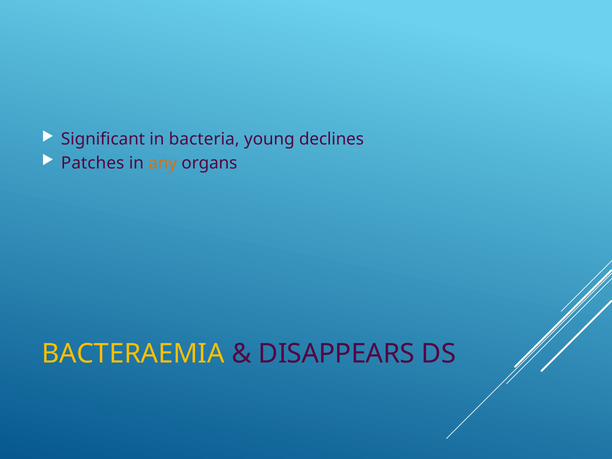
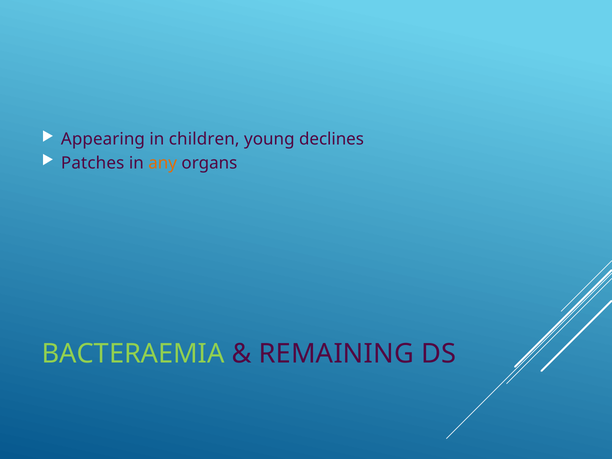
Significant: Significant -> Appearing
bacteria: bacteria -> children
BACTERAEMIA colour: yellow -> light green
DISAPPEARS: DISAPPEARS -> REMAINING
